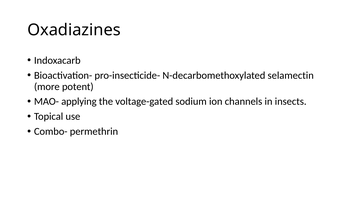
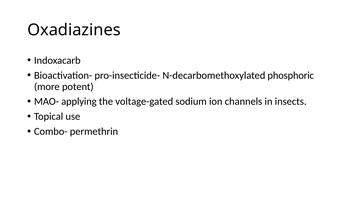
selamectin: selamectin -> phosphoric
